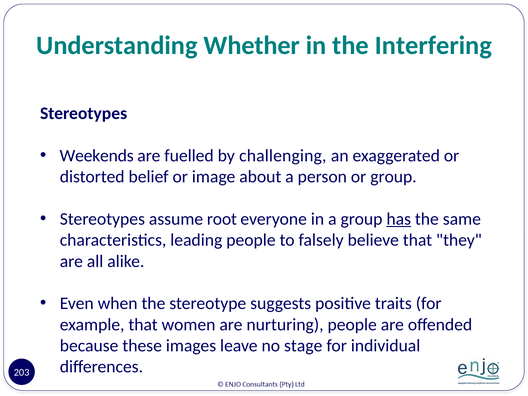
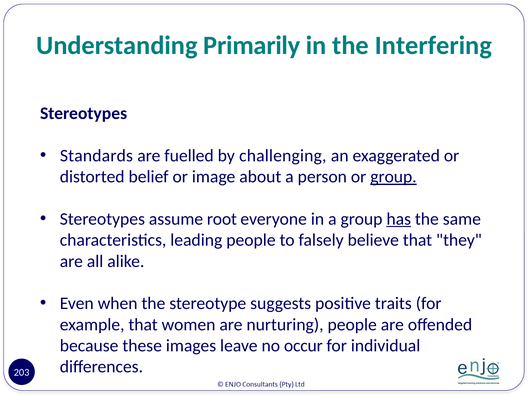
Whether: Whether -> Primarily
Weekends: Weekends -> Standards
group at (393, 177) underline: none -> present
stage: stage -> occur
